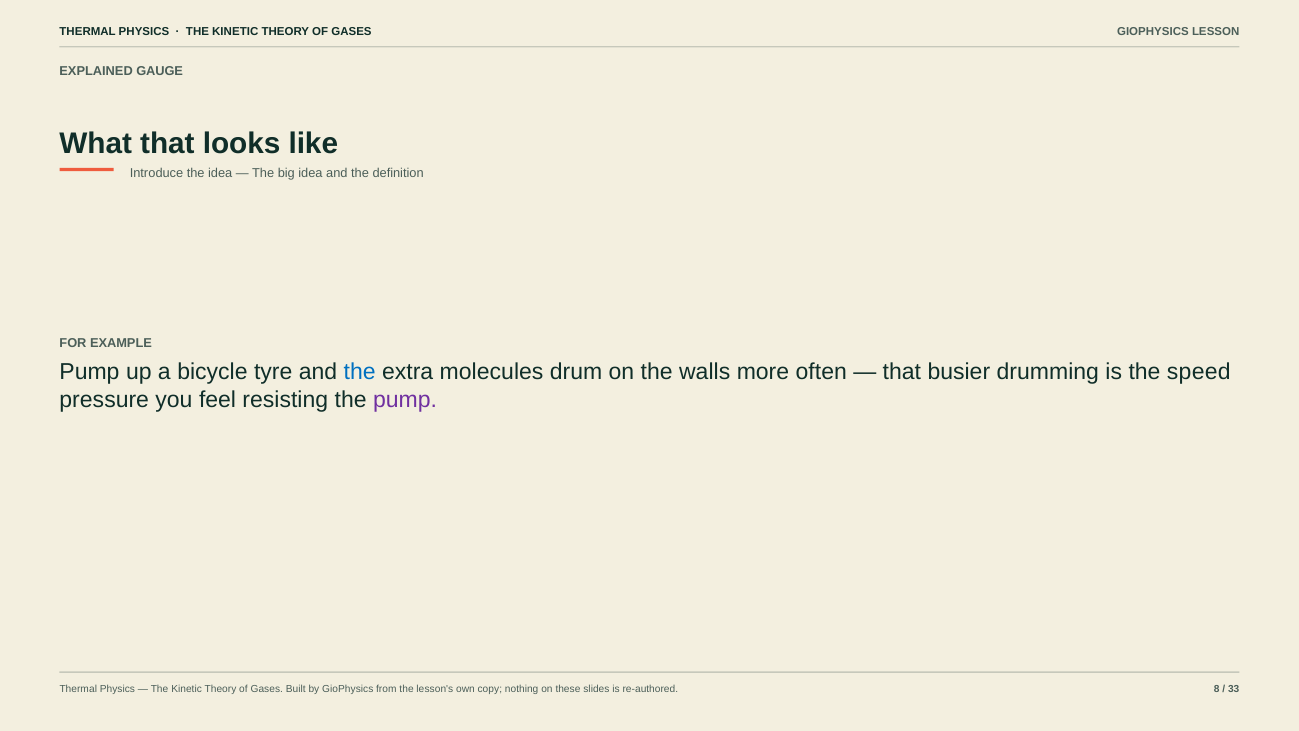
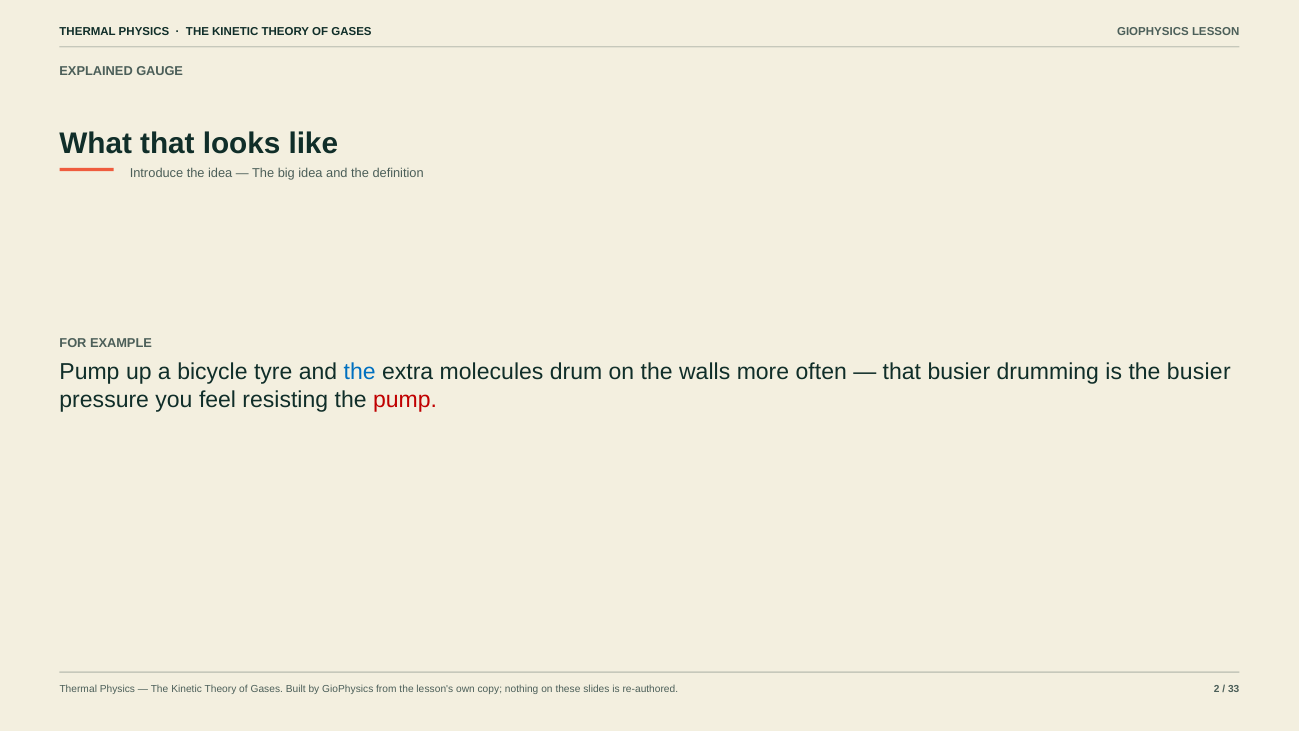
the speed: speed -> busier
pump at (405, 400) colour: purple -> red
8: 8 -> 2
